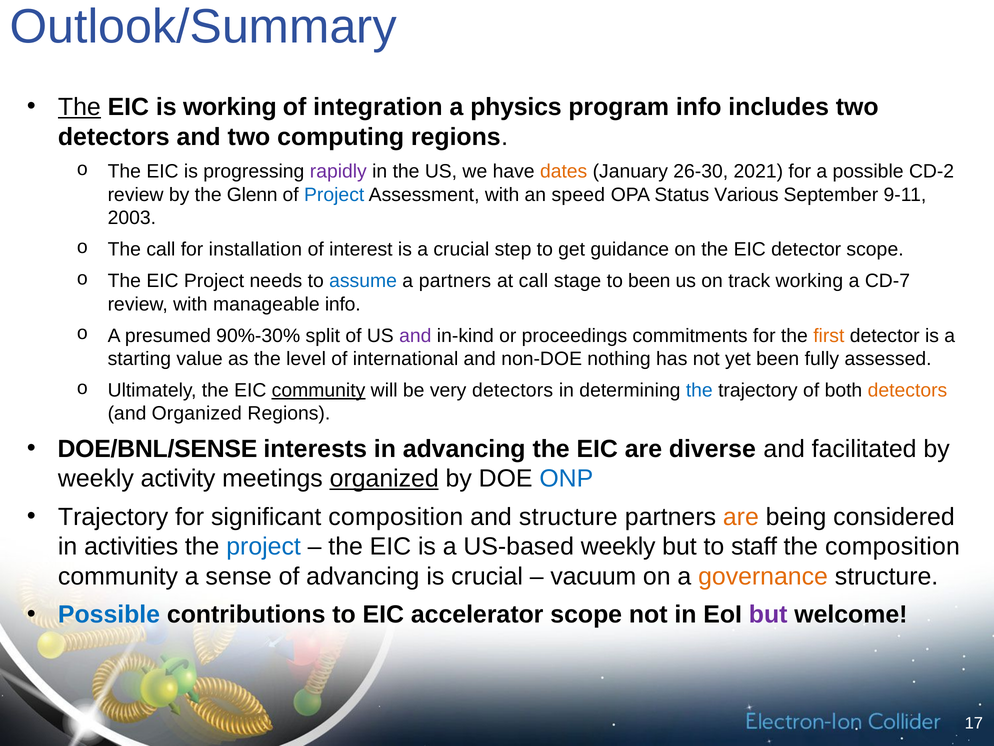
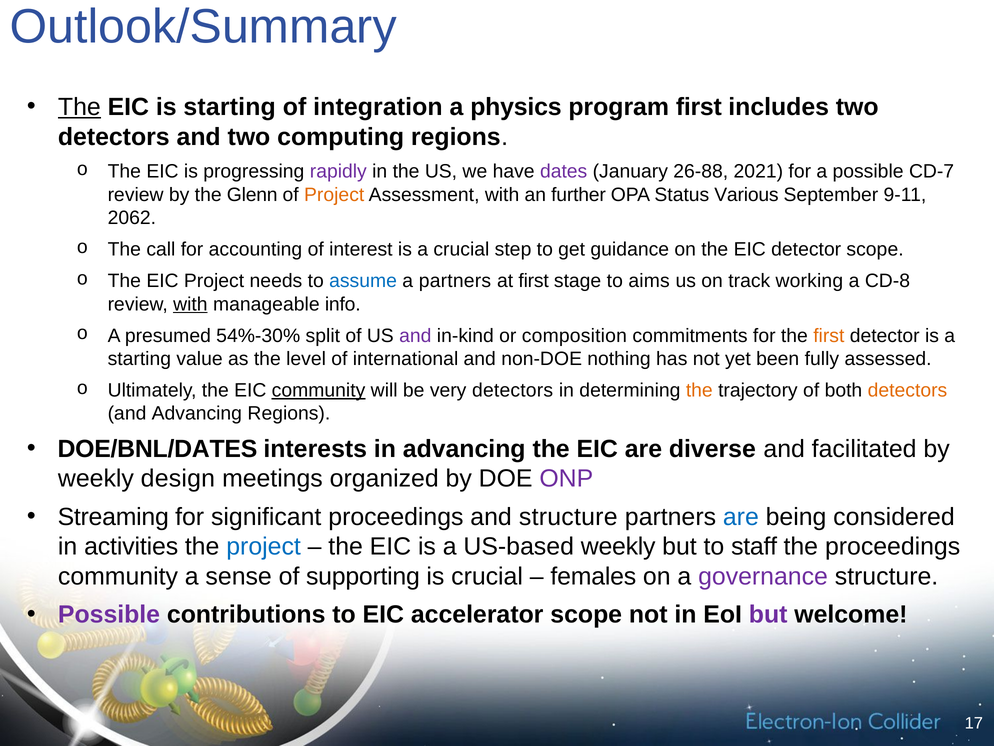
is working: working -> starting
program info: info -> first
dates colour: orange -> purple
26-30: 26-30 -> 26-88
CD-2: CD-2 -> CD-7
Project at (334, 194) colour: blue -> orange
speed: speed -> further
2003: 2003 -> 2062
installation: installation -> accounting
at call: call -> first
to been: been -> aims
CD-7: CD-7 -> CD-8
with at (190, 304) underline: none -> present
90%-30%: 90%-30% -> 54%-30%
proceedings: proceedings -> composition
the at (699, 390) colour: blue -> orange
and Organized: Organized -> Advancing
DOE/BNL/SENSE: DOE/BNL/SENSE -> DOE/BNL/DATES
activity: activity -> design
organized at (384, 478) underline: present -> none
ONP colour: blue -> purple
Trajectory at (113, 516): Trajectory -> Streaming
significant composition: composition -> proceedings
are at (741, 516) colour: orange -> blue
the composition: composition -> proceedings
of advancing: advancing -> supporting
vacuum: vacuum -> females
governance colour: orange -> purple
Possible at (109, 614) colour: blue -> purple
